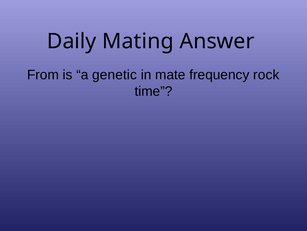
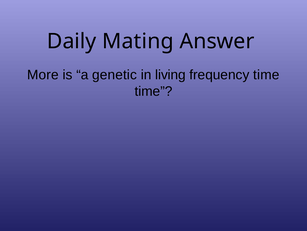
From: From -> More
mate: mate -> living
frequency rock: rock -> time
